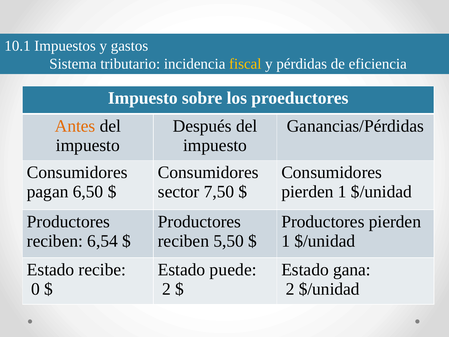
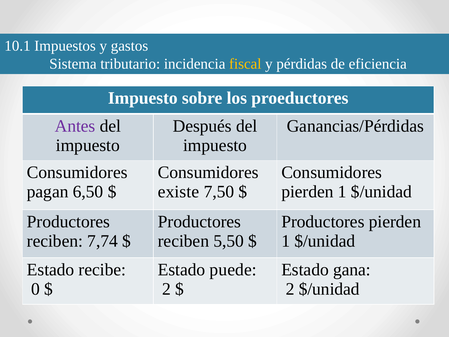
Antes colour: orange -> purple
sector: sector -> existe
6,54: 6,54 -> 7,74
